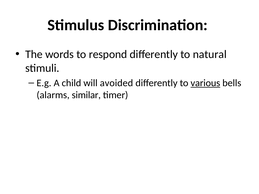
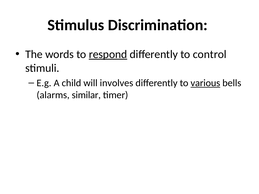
respond underline: none -> present
natural: natural -> control
avoided: avoided -> involves
